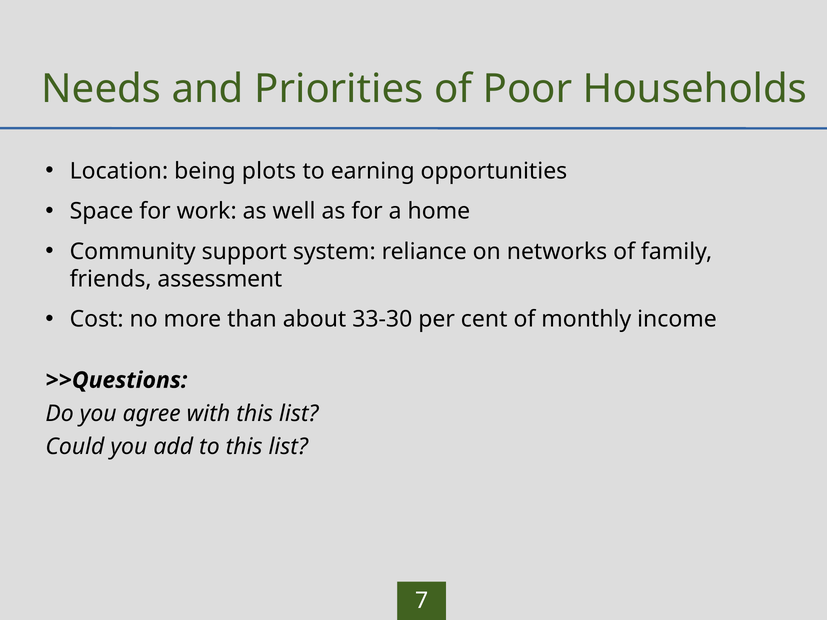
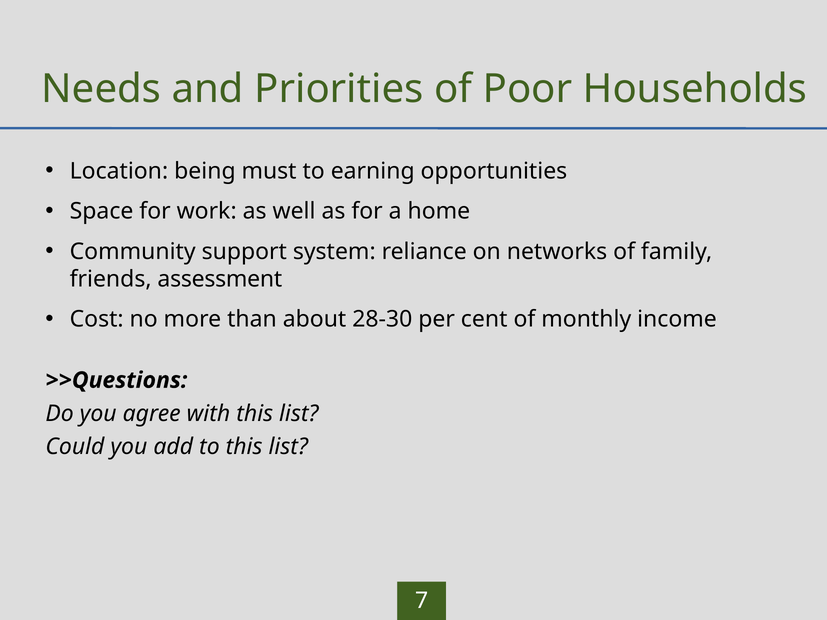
plots: plots -> must
33-30: 33-30 -> 28-30
